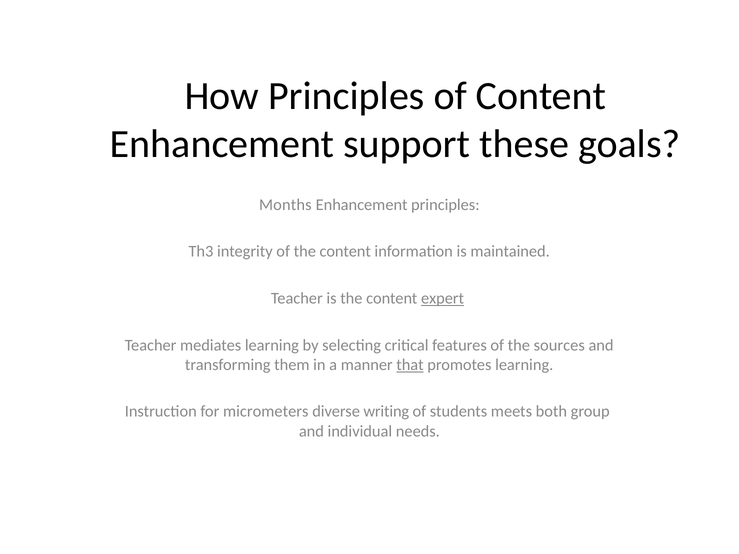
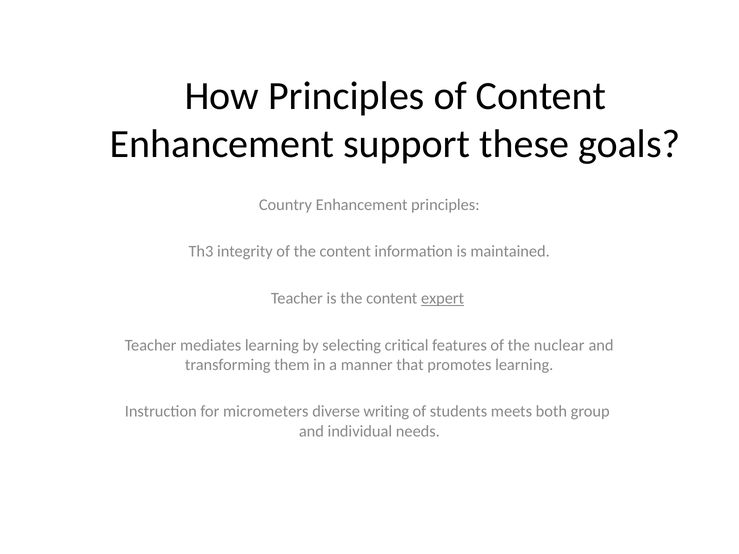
Months: Months -> Country
sources: sources -> nuclear
that underline: present -> none
